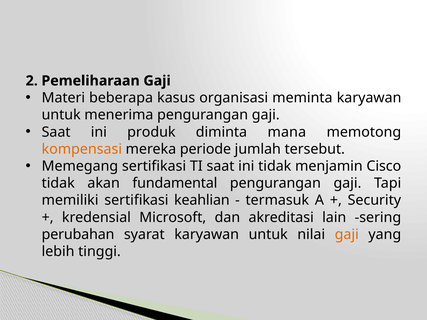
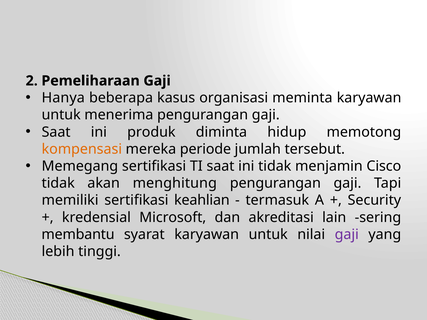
Materi: Materi -> Hanya
mana: mana -> hidup
fundamental: fundamental -> menghitung
perubahan: perubahan -> membantu
gaji at (347, 235) colour: orange -> purple
